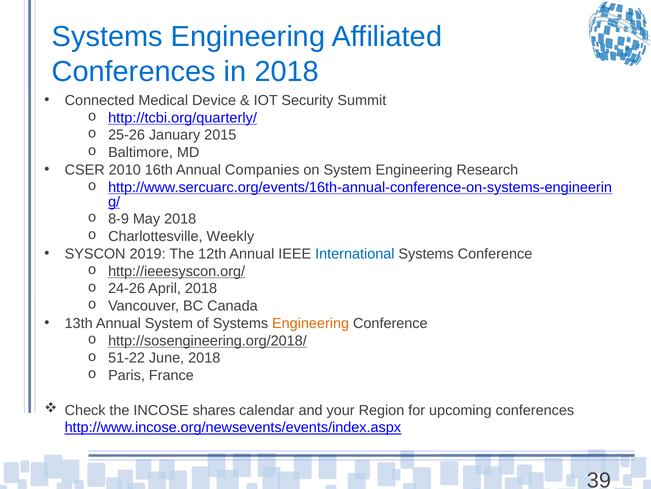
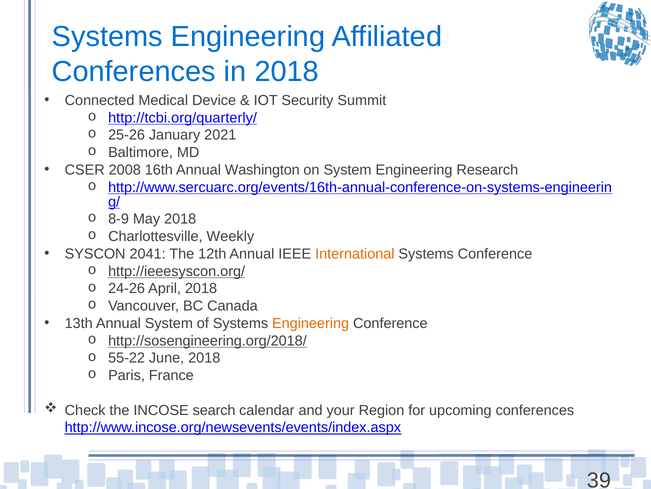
2015: 2015 -> 2021
2010: 2010 -> 2008
Companies: Companies -> Washington
2019: 2019 -> 2041
International colour: blue -> orange
51-22: 51-22 -> 55-22
shares: shares -> search
